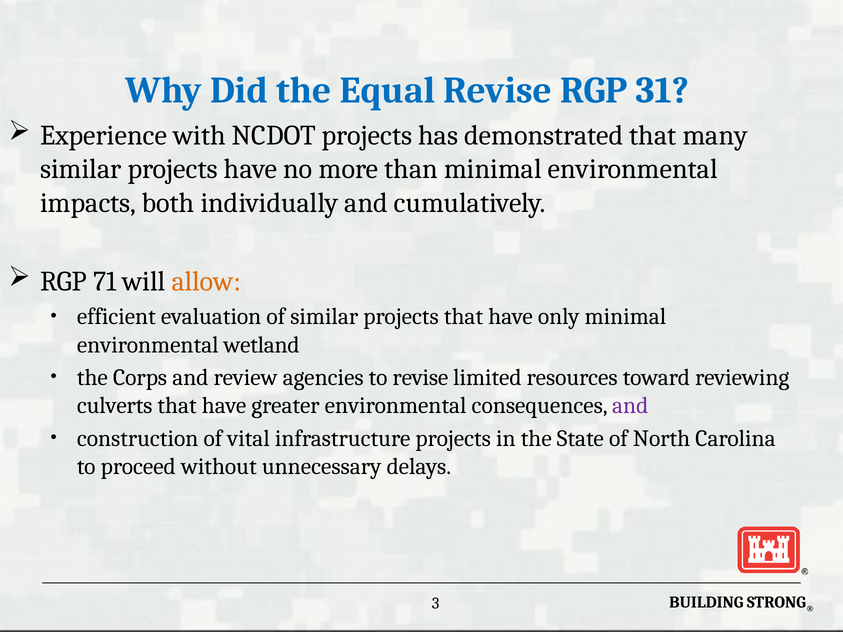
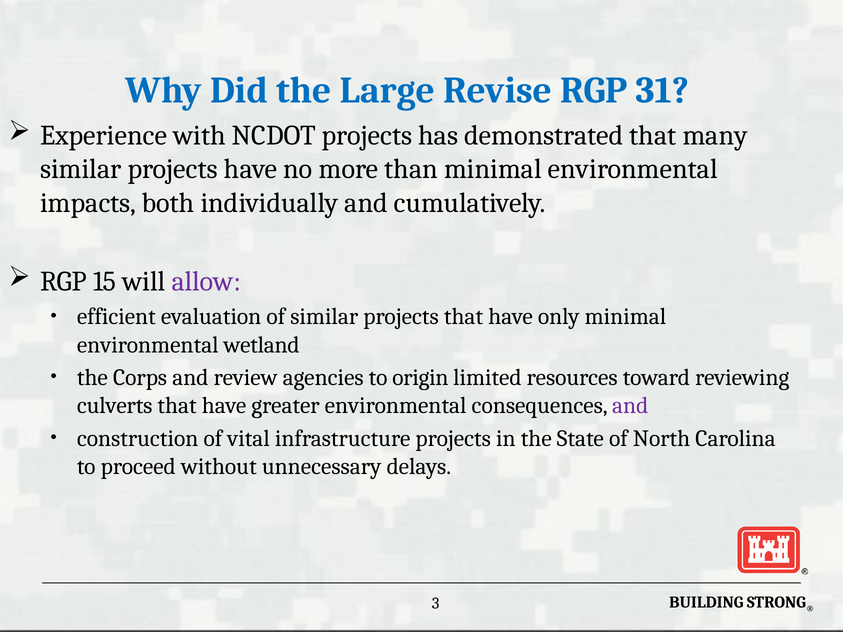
Equal: Equal -> Large
71: 71 -> 15
allow colour: orange -> purple
to revise: revise -> origin
